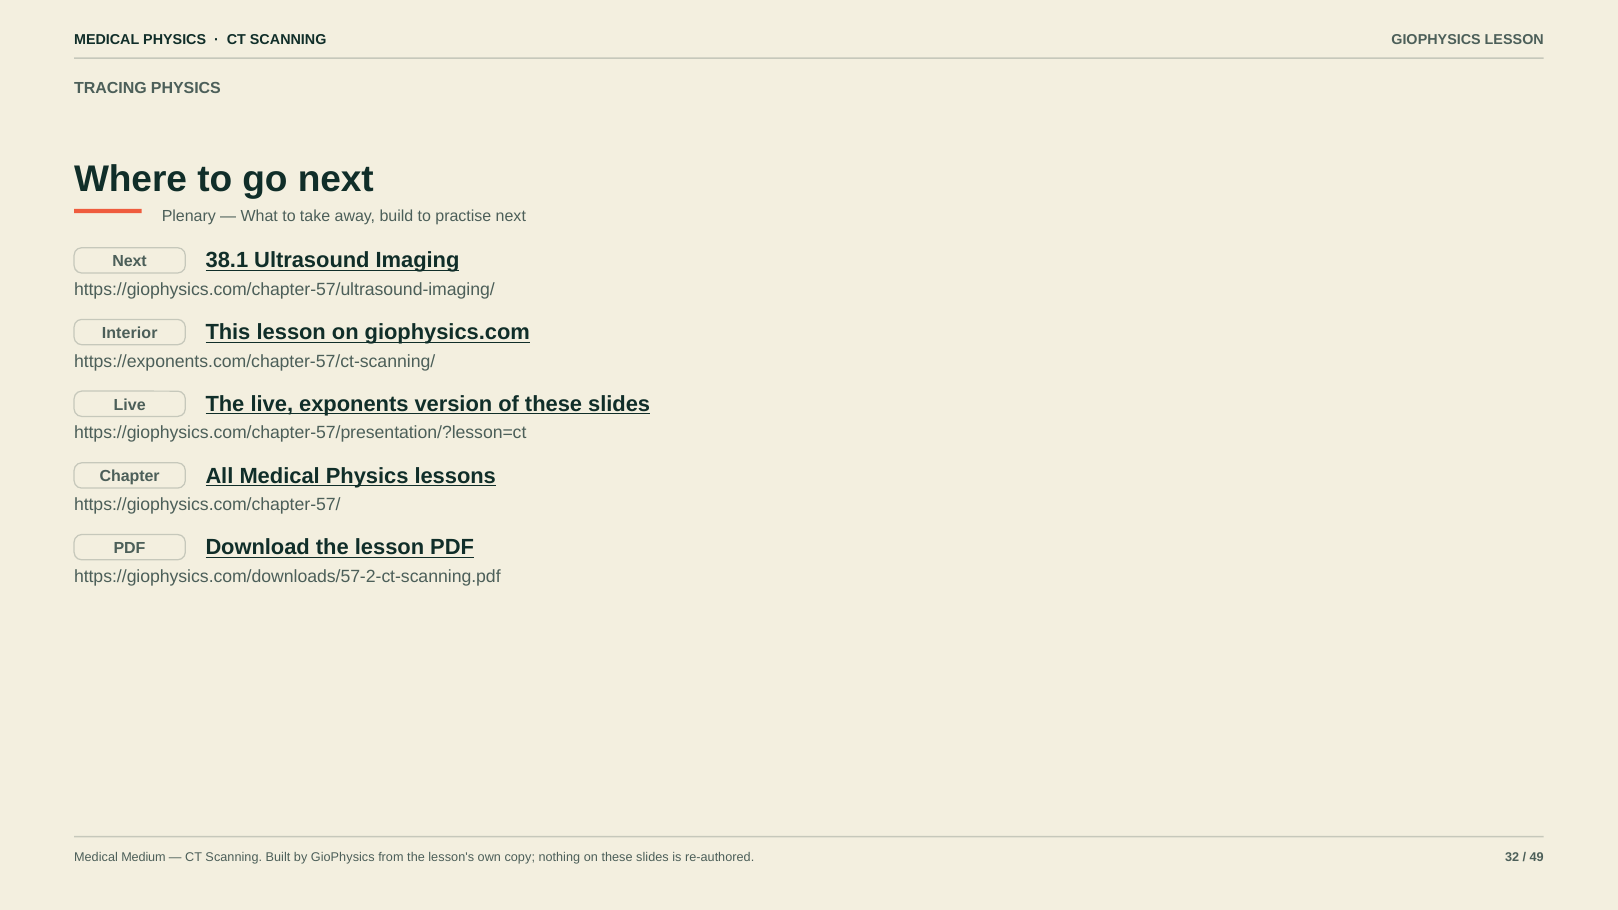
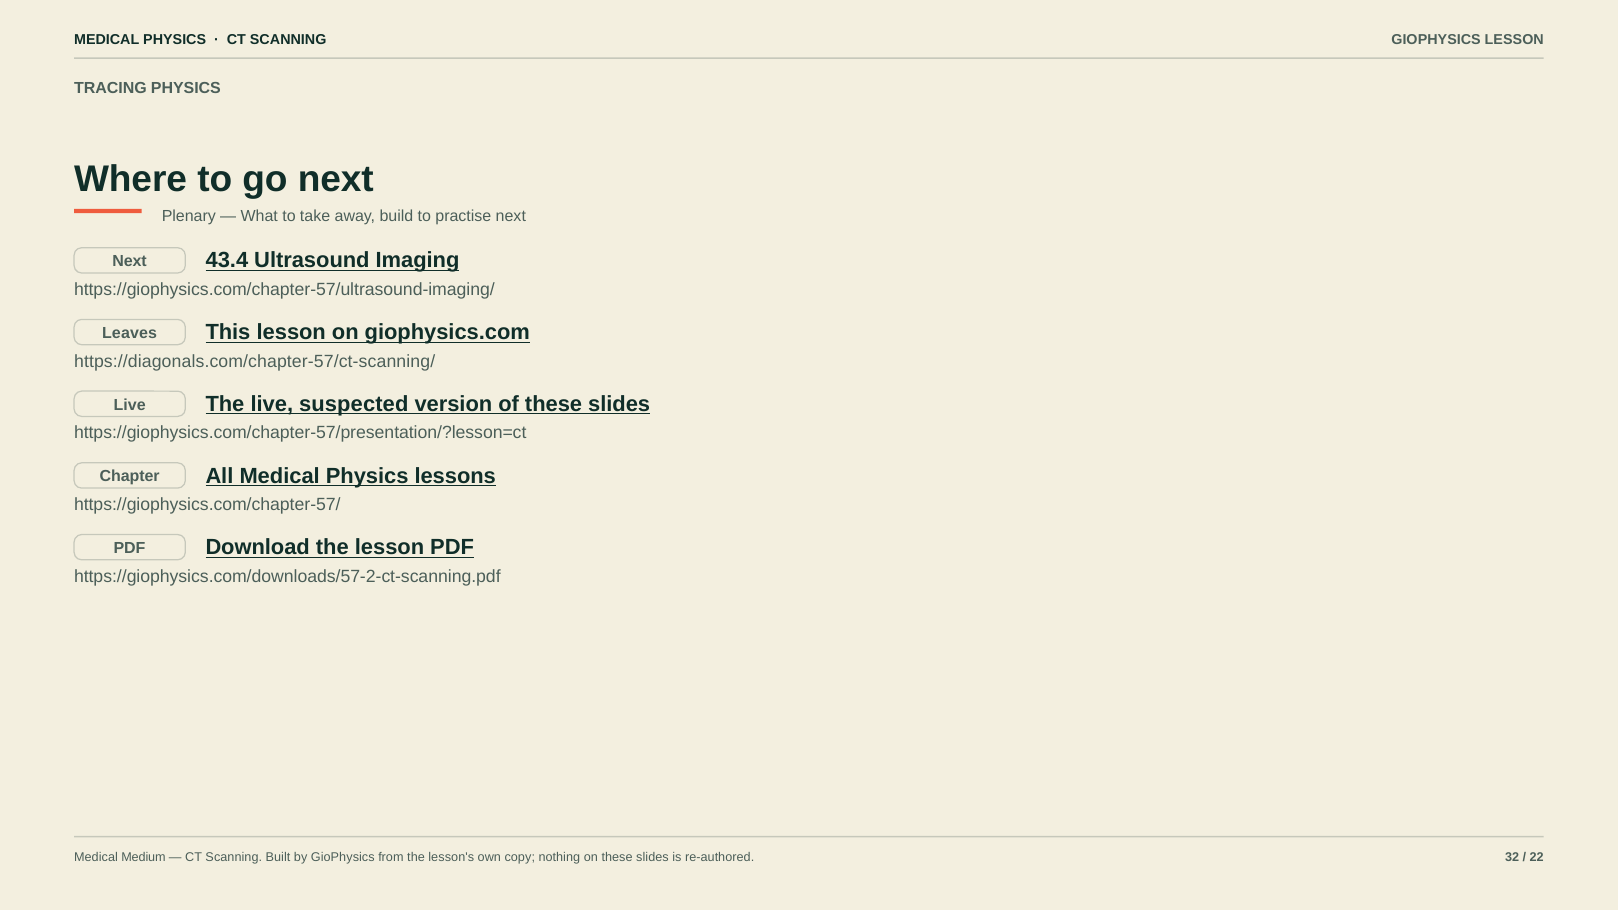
38.1: 38.1 -> 43.4
Interior: Interior -> Leaves
https://exponents.com/chapter-57/ct-scanning/: https://exponents.com/chapter-57/ct-scanning/ -> https://diagonals.com/chapter-57/ct-scanning/
exponents: exponents -> suspected
49: 49 -> 22
